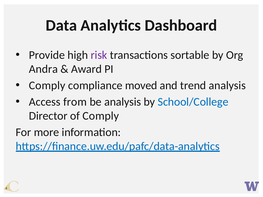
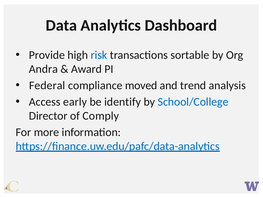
risk colour: purple -> blue
Comply at (47, 86): Comply -> Federal
from: from -> early
be analysis: analysis -> identify
